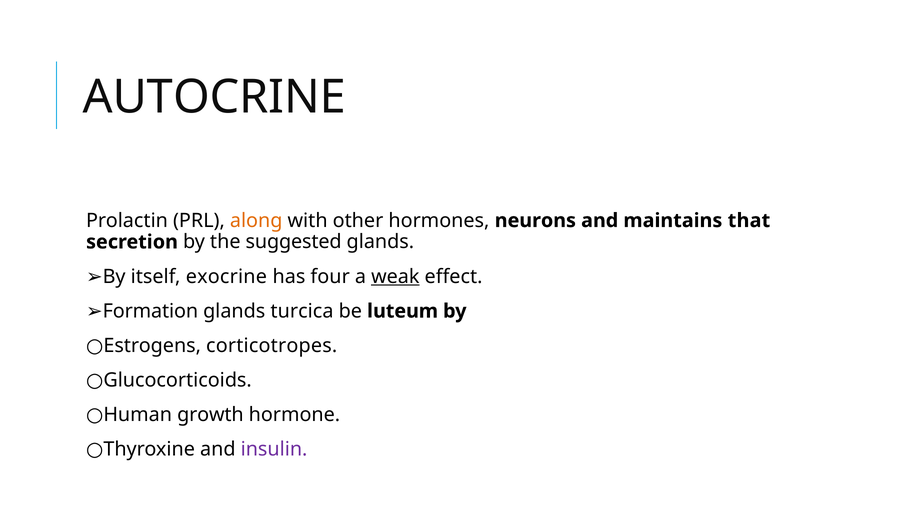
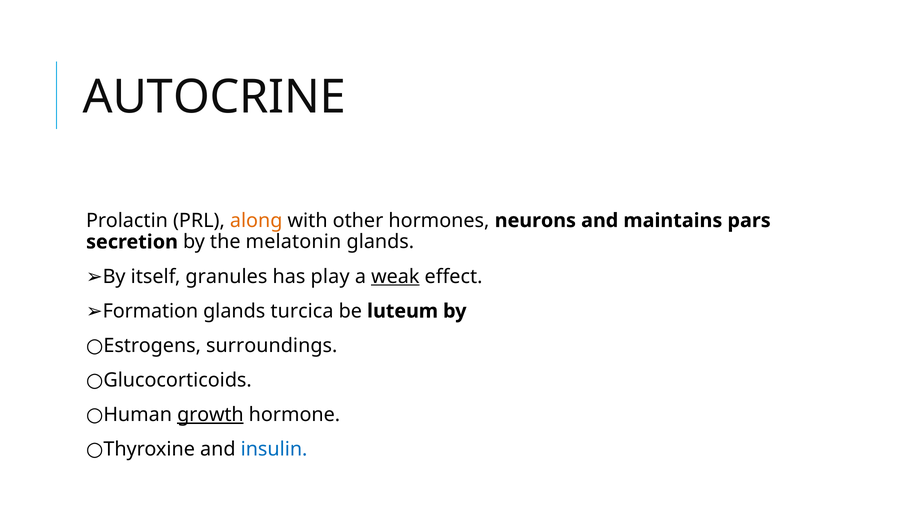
that: that -> pars
suggested: suggested -> melatonin
exocrine: exocrine -> granules
four: four -> play
corticotropes: corticotropes -> surroundings
growth underline: none -> present
insulin colour: purple -> blue
